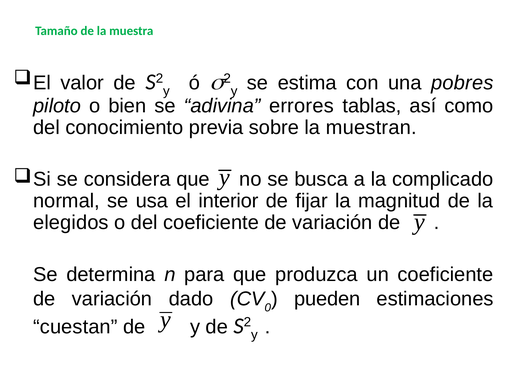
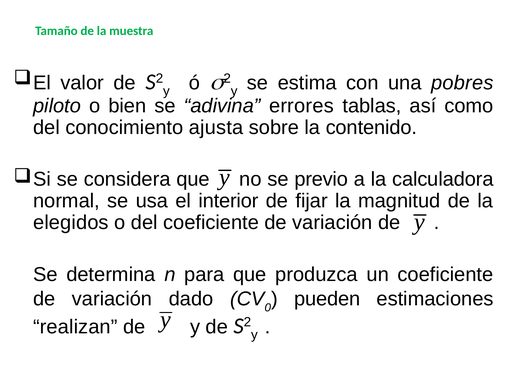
previa: previa -> ajusta
muestran: muestran -> contenido
busca: busca -> previo
complicado: complicado -> calculadora
cuestan: cuestan -> realizan
